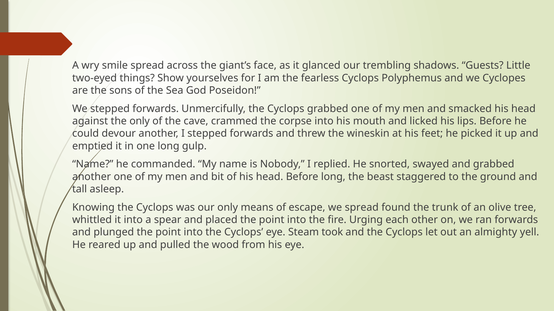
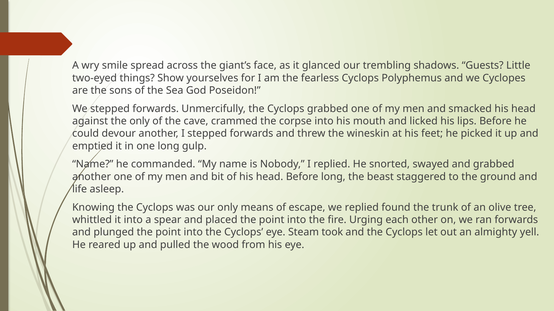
tall: tall -> life
we spread: spread -> replied
